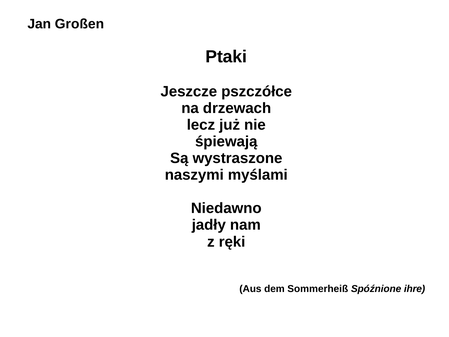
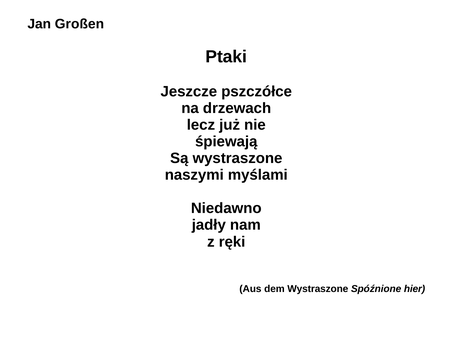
dem Sommerheiß: Sommerheiß -> Wystraszone
ihre: ihre -> hier
